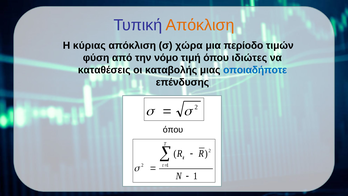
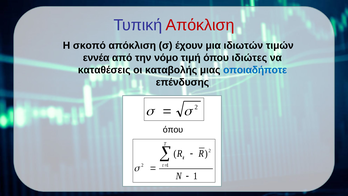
Απόκλιση at (200, 25) colour: orange -> red
κύριας: κύριας -> σκοπό
χώρα: χώρα -> έχουν
περίοδο: περίοδο -> ιδιωτών
φύση: φύση -> εννέα
